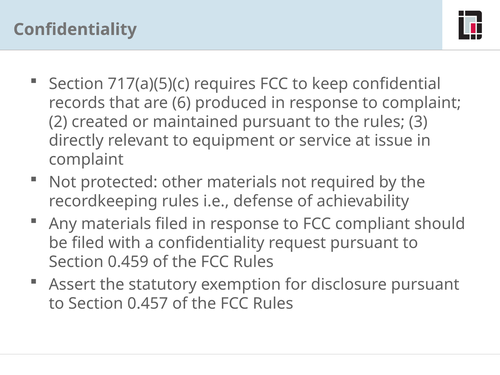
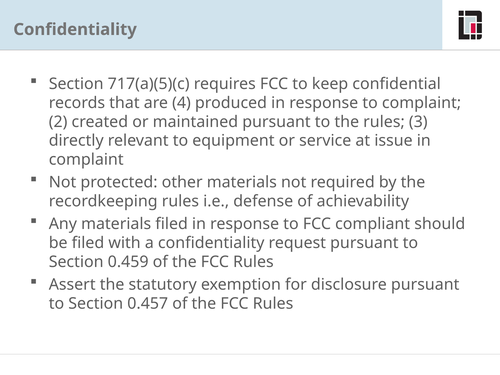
6: 6 -> 4
